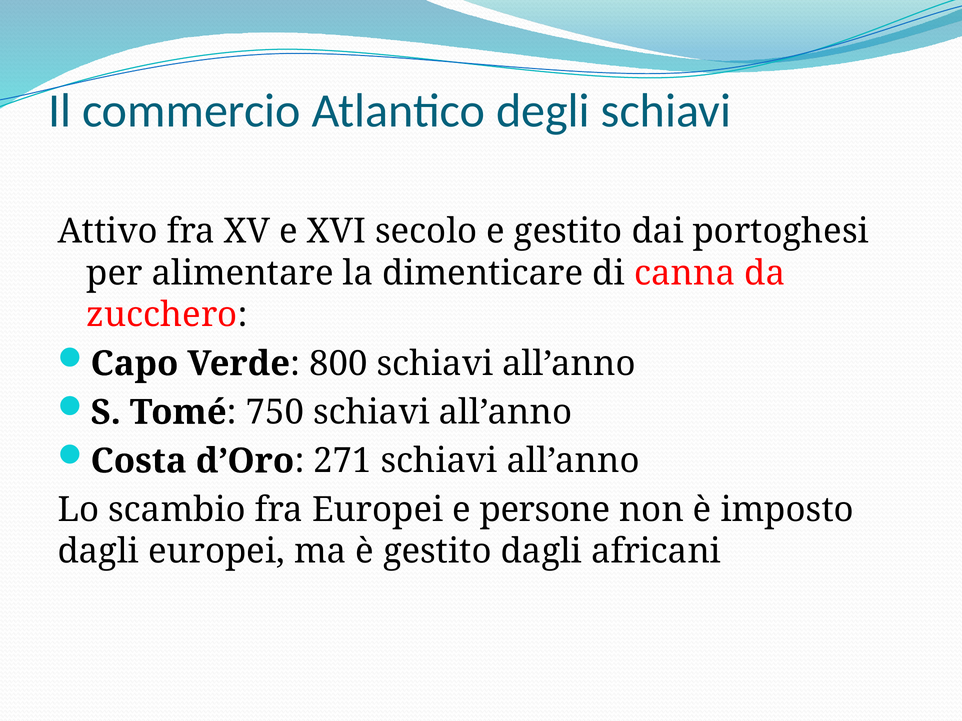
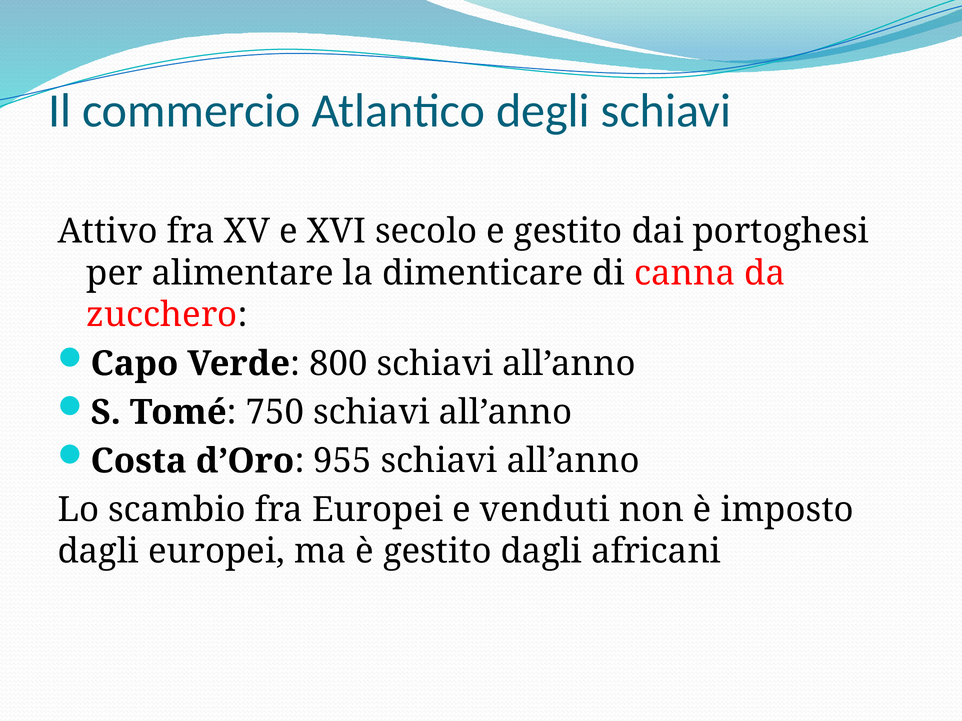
271: 271 -> 955
persone: persone -> venduti
